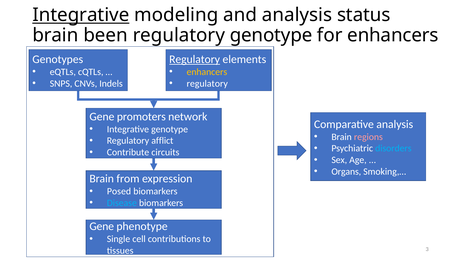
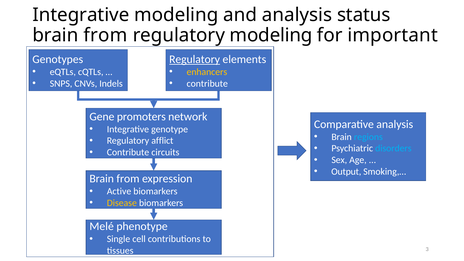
Integrative at (81, 15) underline: present -> none
been at (106, 35): been -> from
regulatory genotype: genotype -> modeling
for enhancers: enhancers -> important
regulatory at (207, 84): regulatory -> contribute
regions colour: pink -> light blue
Organs: Organs -> Output
Posed: Posed -> Active
Disease colour: light blue -> yellow
Gene at (102, 226): Gene -> Melé
